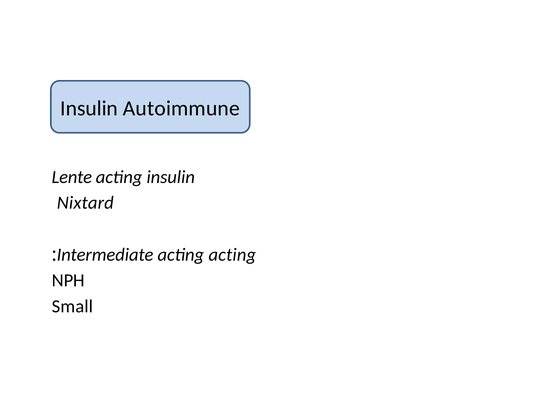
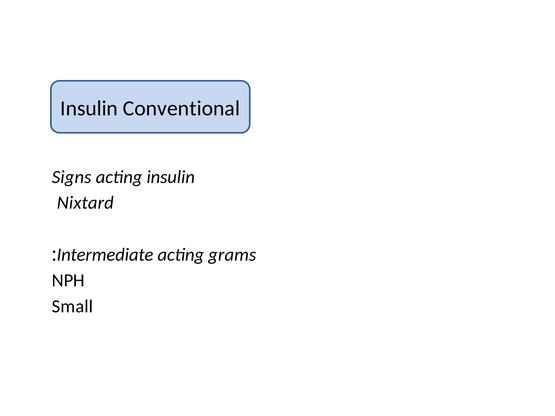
Autoimmune: Autoimmune -> Conventional
Lente: Lente -> Signs
acting acting: acting -> grams
